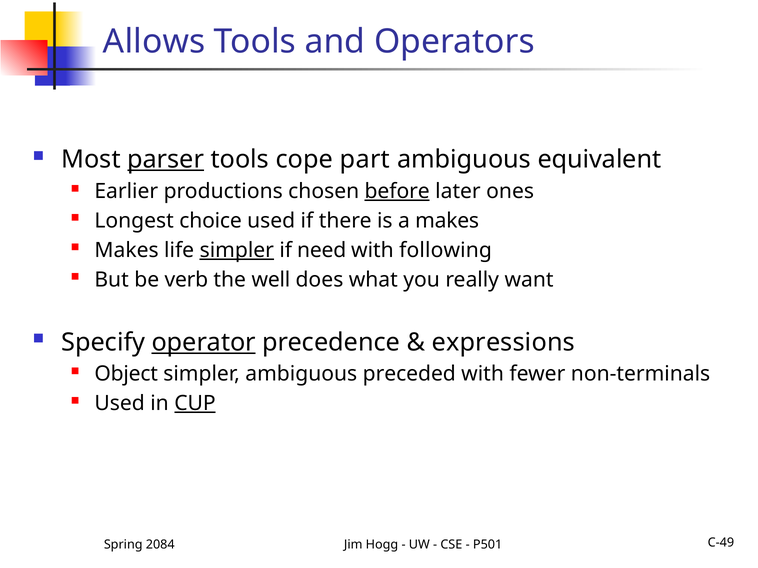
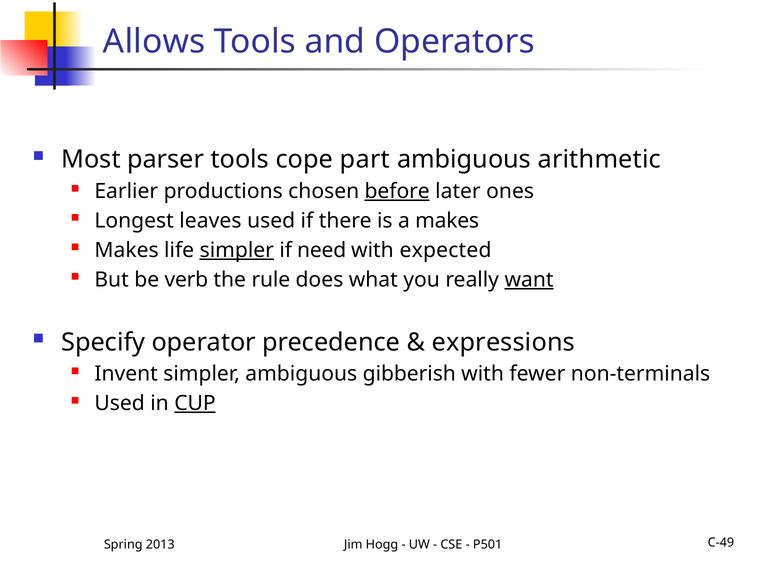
parser underline: present -> none
equivalent: equivalent -> arithmetic
choice: choice -> leaves
following: following -> expected
well: well -> rule
want underline: none -> present
operator underline: present -> none
Object: Object -> Invent
preceded: preceded -> gibberish
2084: 2084 -> 2013
